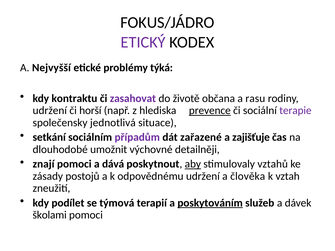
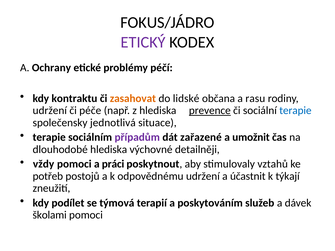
Nejvyšší: Nejvyšší -> Ochrany
týká: týká -> péčí
zasahovat colour: purple -> orange
životě: životě -> lidské
horší: horší -> péče
terapie at (295, 111) colour: purple -> blue
setkání at (49, 137): setkání -> terapie
zajišťuje: zajišťuje -> umožnit
dlouhodobé umožnit: umožnit -> hlediska
znají: znají -> vždy
dává: dává -> práci
aby underline: present -> none
zásady: zásady -> potřeb
člověka: člověka -> účastnit
vztah: vztah -> týkají
poskytováním underline: present -> none
